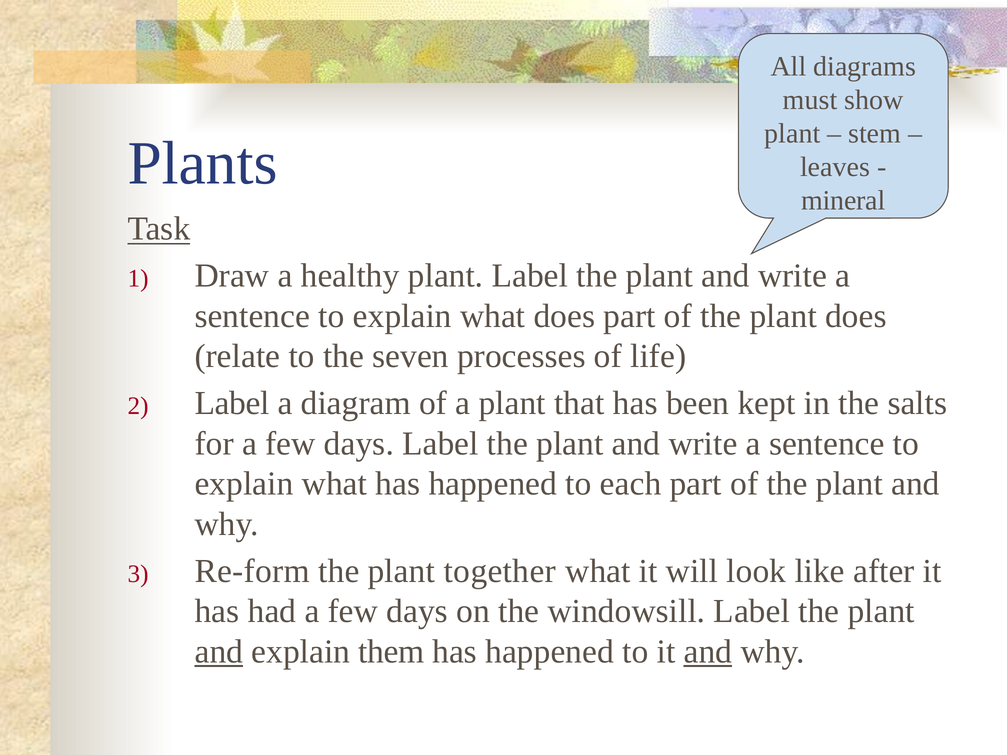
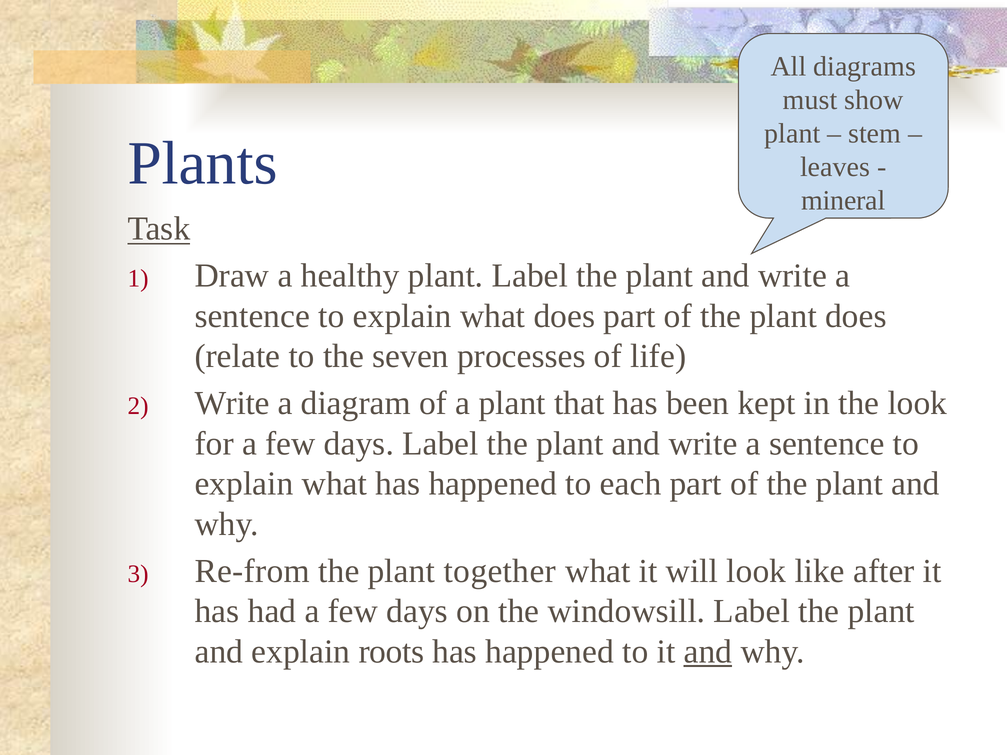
Label at (232, 403): Label -> Write
the salts: salts -> look
Re-form: Re-form -> Re-from
and at (219, 652) underline: present -> none
them: them -> roots
